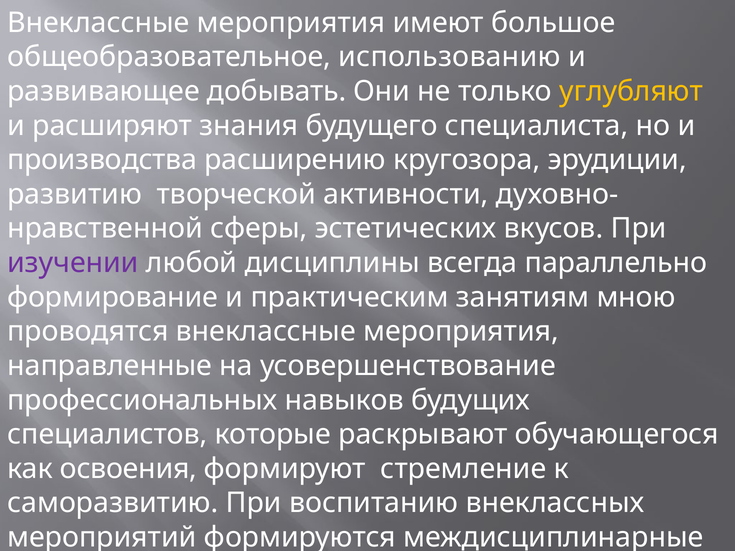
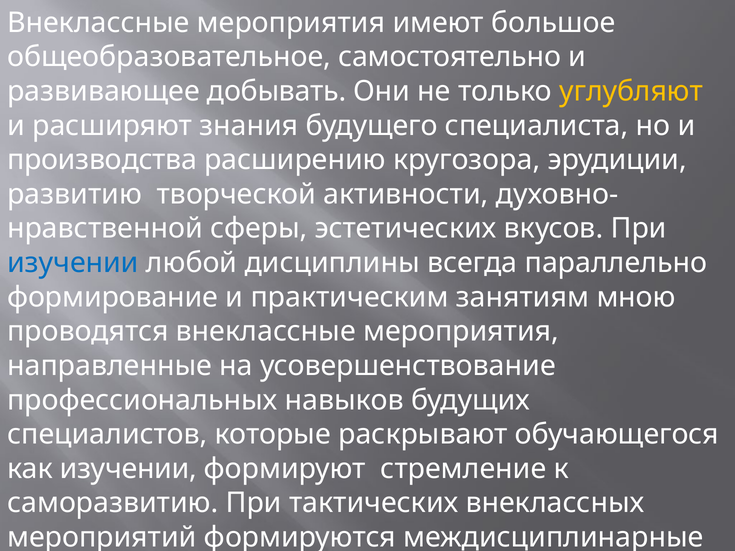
использованию: использованию -> самостоятельно
изучении at (73, 263) colour: purple -> blue
как освоения: освоения -> изучении
При воспитанию: воспитанию -> тактических
